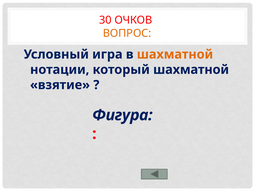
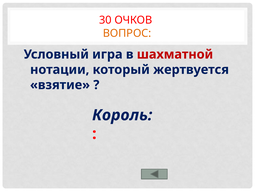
шахматной at (175, 54) colour: orange -> red
который шахматной: шахматной -> жертвуется
Фигура: Фигура -> Король
